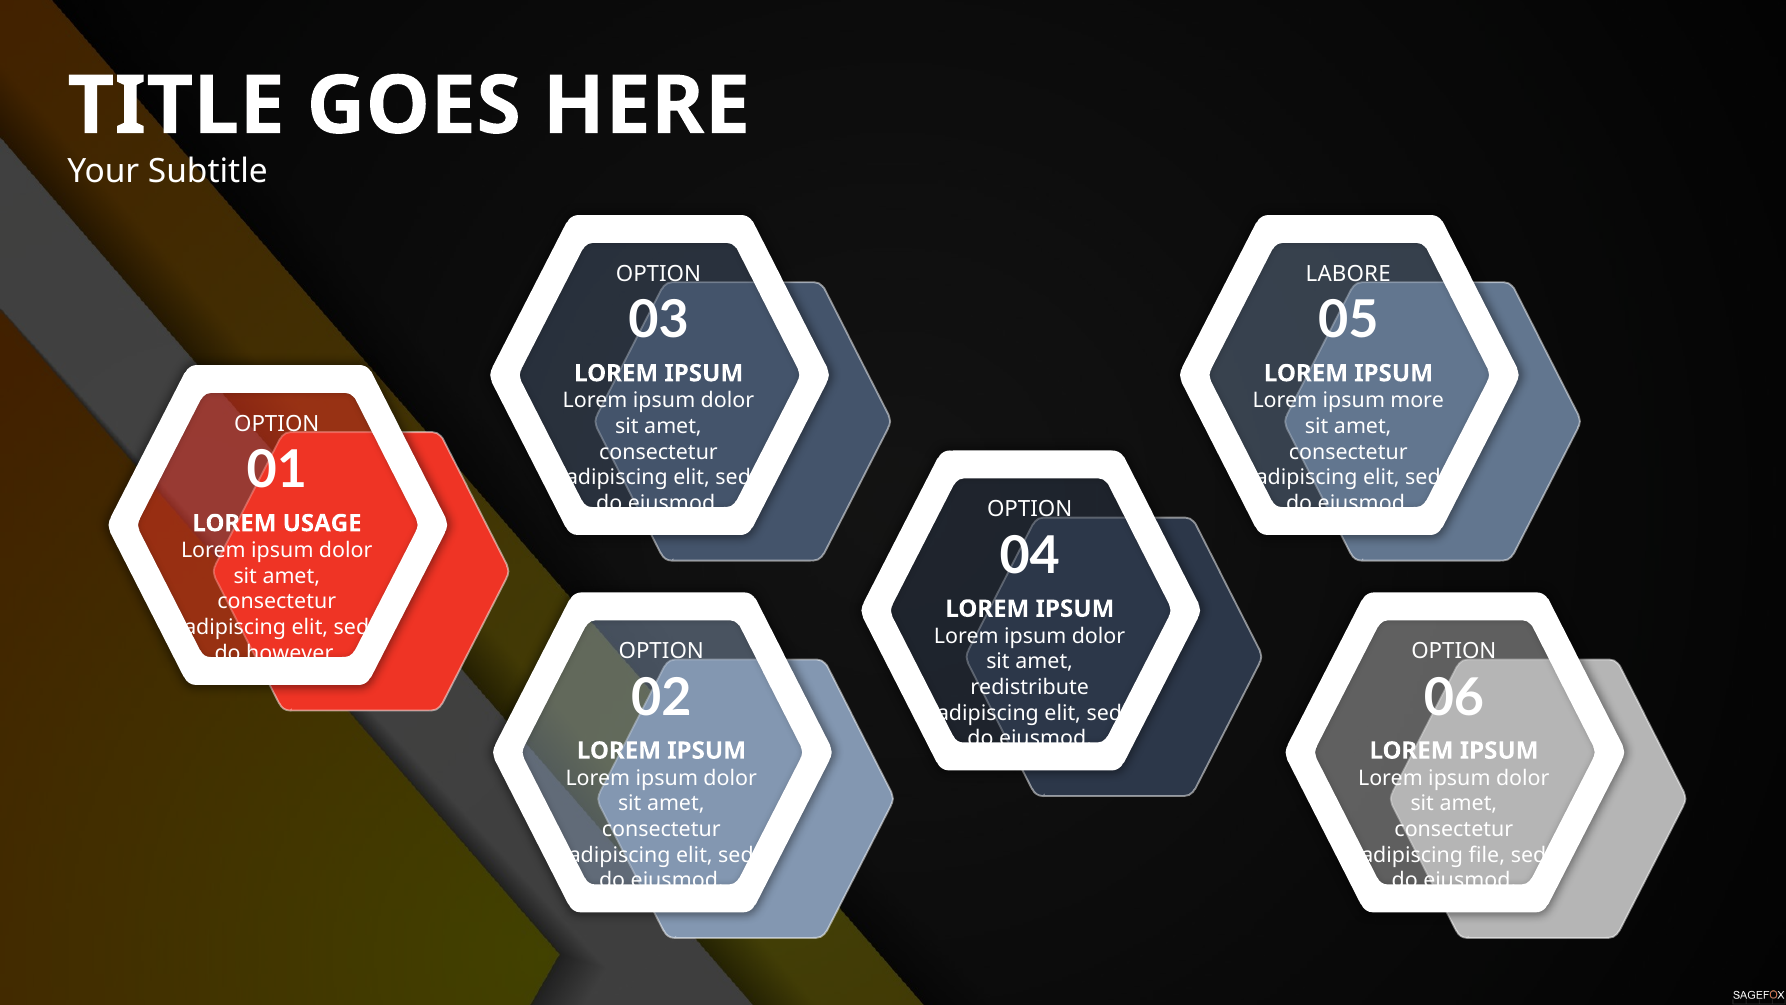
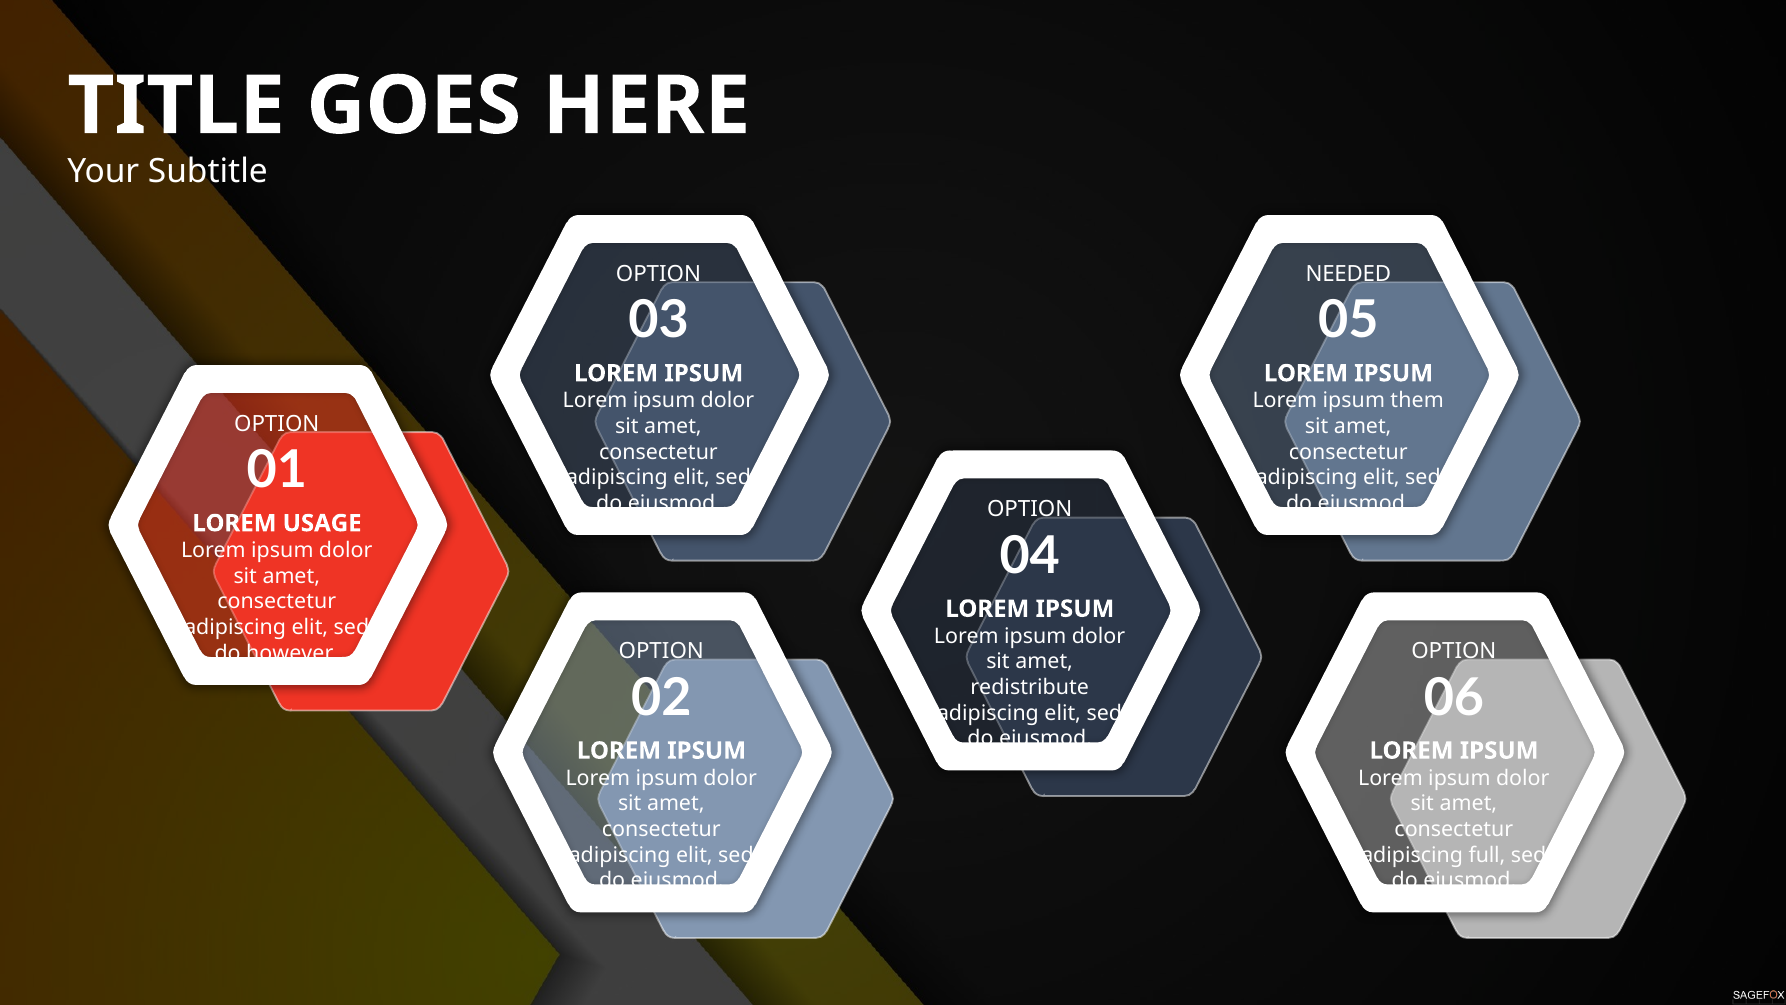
LABORE: LABORE -> NEEDED
more: more -> them
file: file -> full
